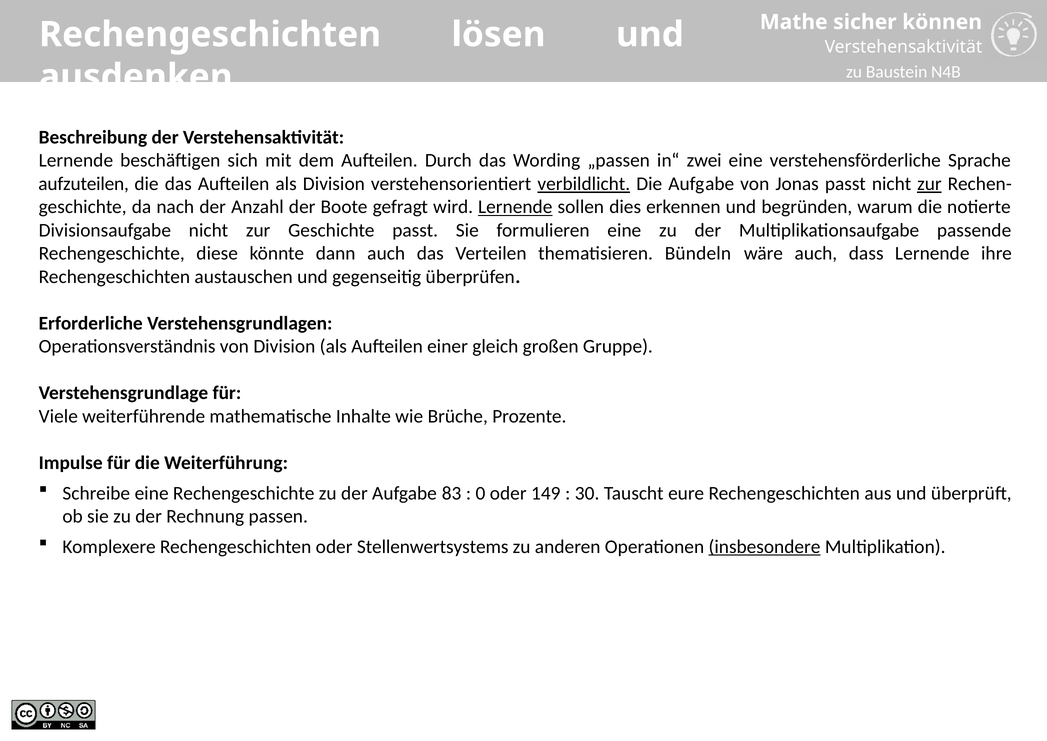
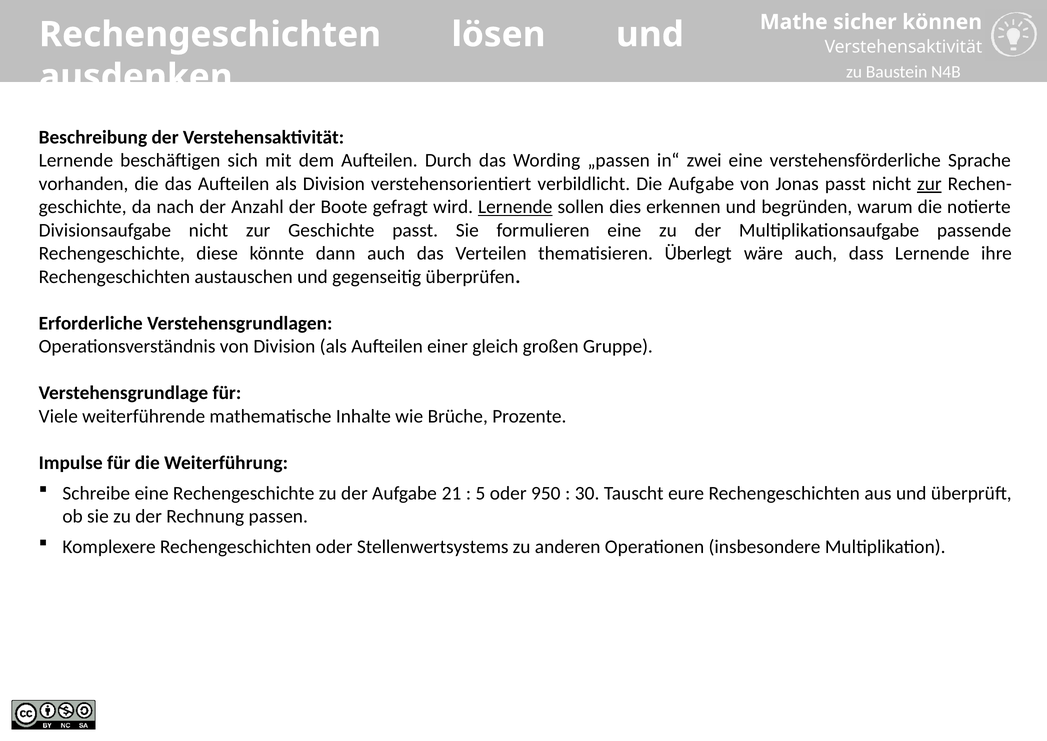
aufzuteilen: aufzuteilen -> vorhanden
verbildlicht underline: present -> none
Bündeln: Bündeln -> Überlegt
83: 83 -> 21
0: 0 -> 5
149: 149 -> 950
insbesondere underline: present -> none
